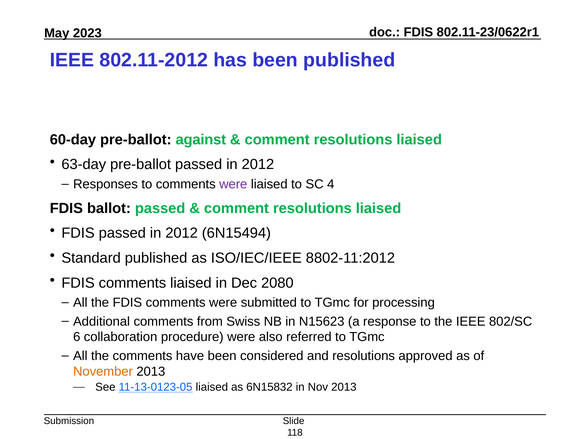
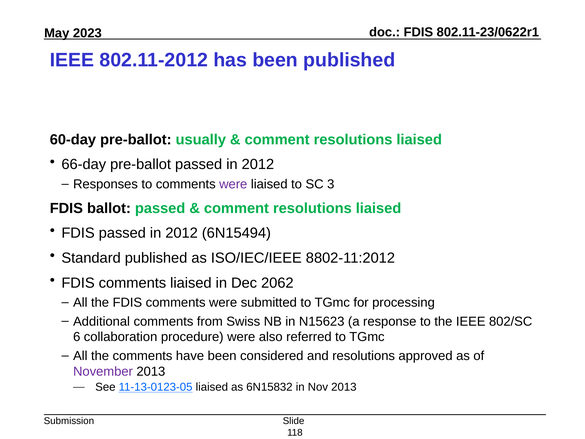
against: against -> usually
63-day: 63-day -> 66-day
4: 4 -> 3
2080: 2080 -> 2062
November colour: orange -> purple
